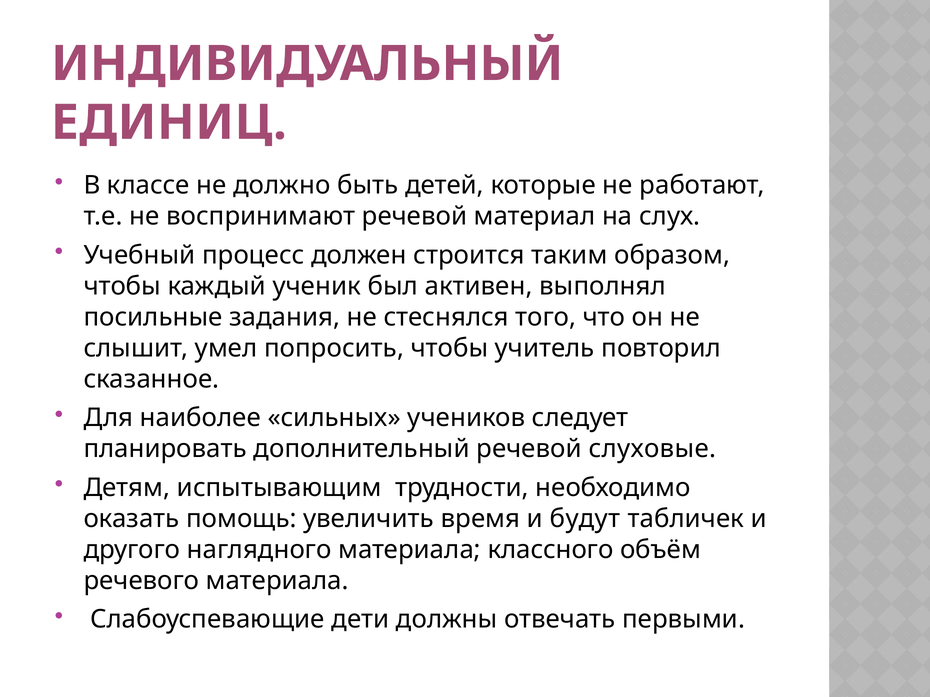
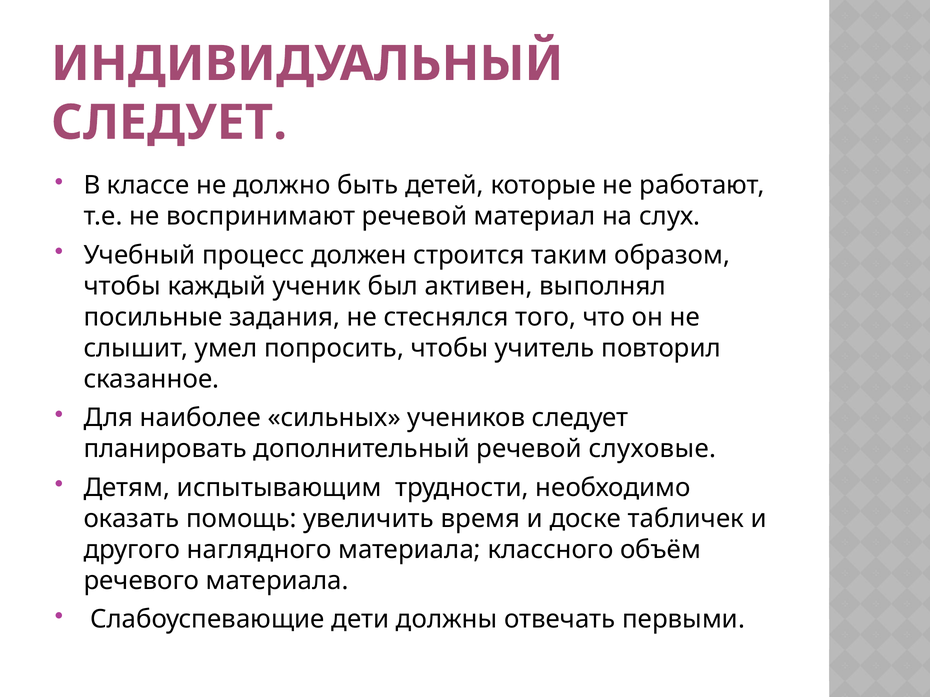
ЕДИНИЦ at (169, 123): ЕДИНИЦ -> СЛЕДУЕТ
будут: будут -> доске
